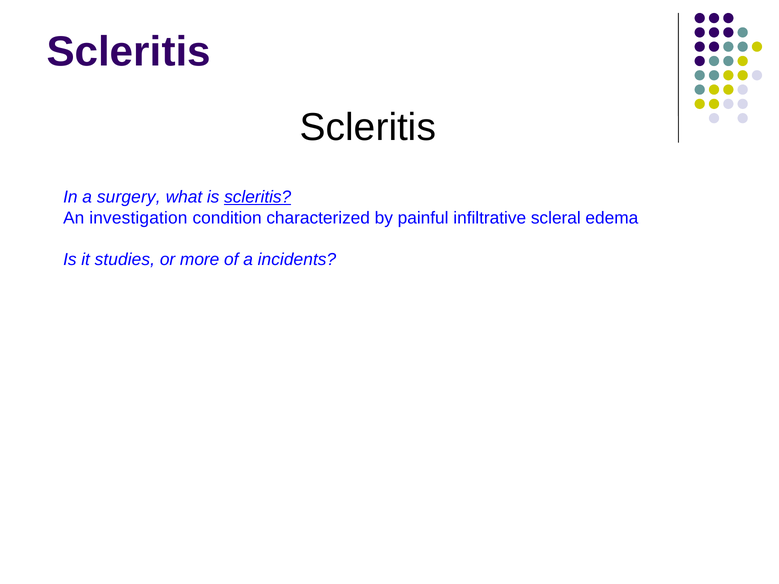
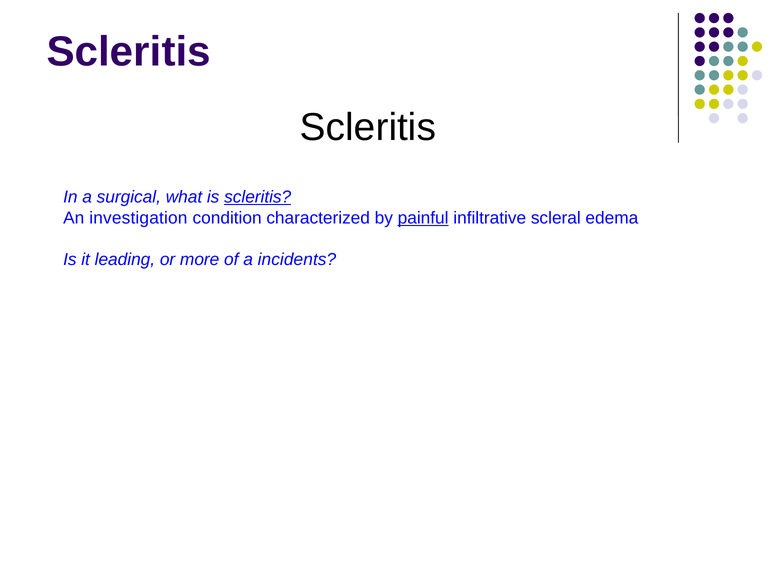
surgery: surgery -> surgical
painful underline: none -> present
studies: studies -> leading
